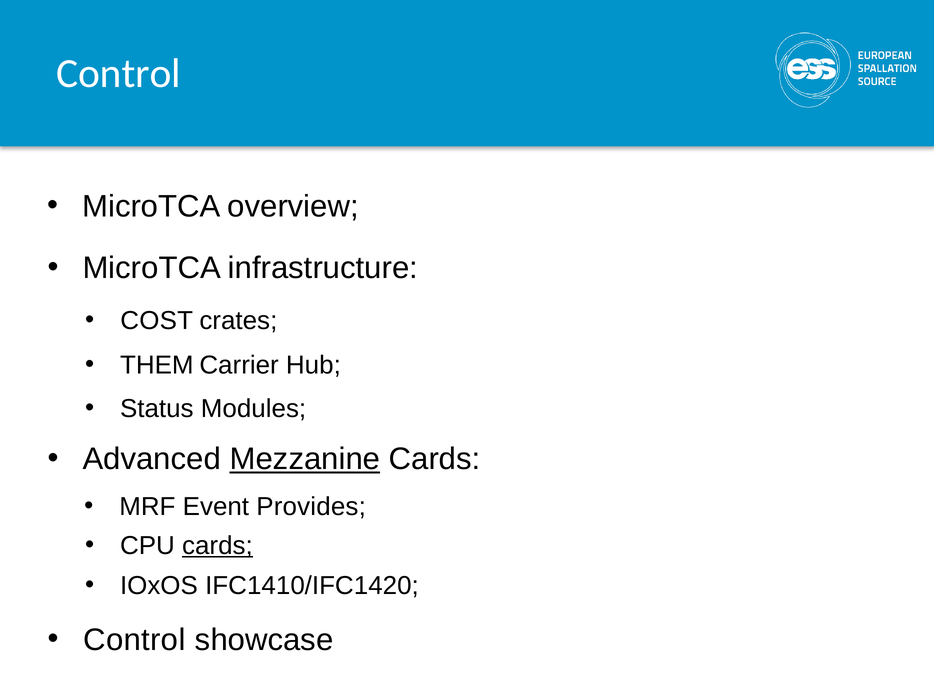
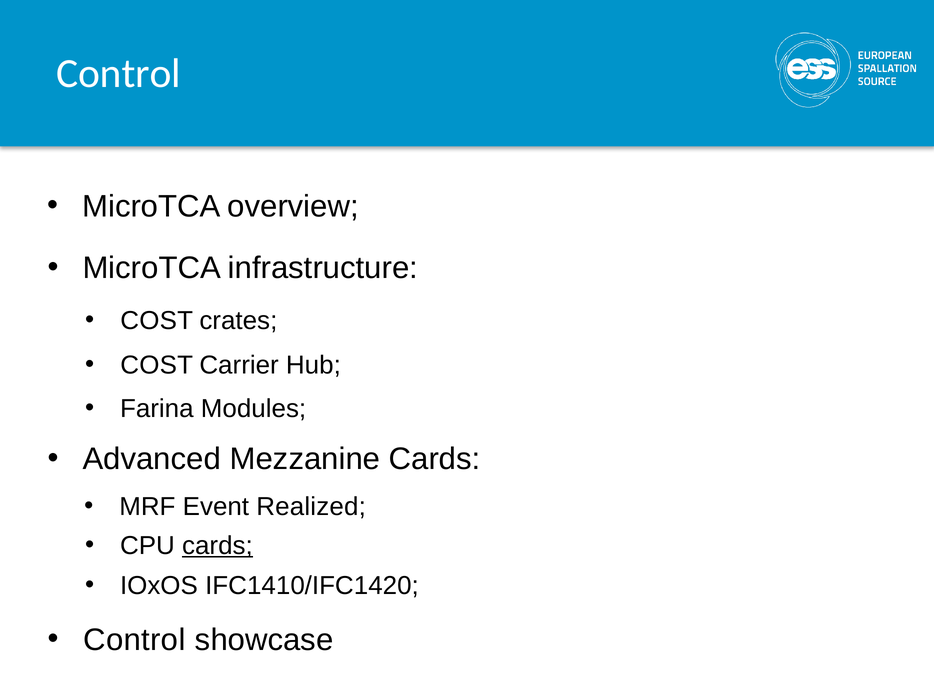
THEM at (157, 365): THEM -> COST
Status: Status -> Farina
Mezzanine underline: present -> none
Provides: Provides -> Realized
